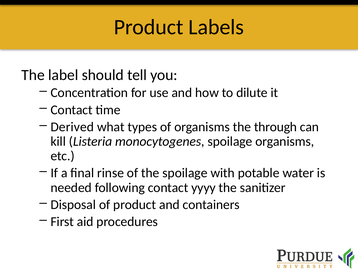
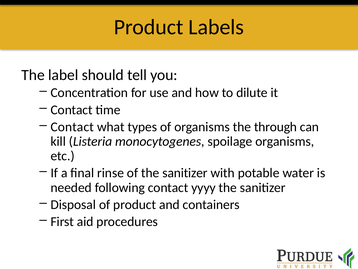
Derived at (72, 127): Derived -> Contact
of the spoilage: spoilage -> sanitizer
